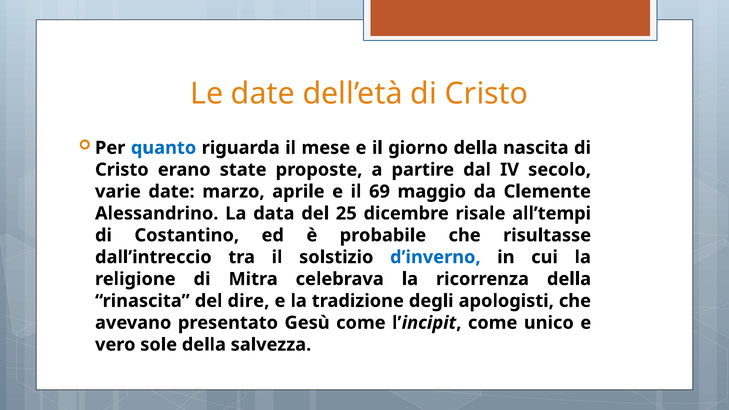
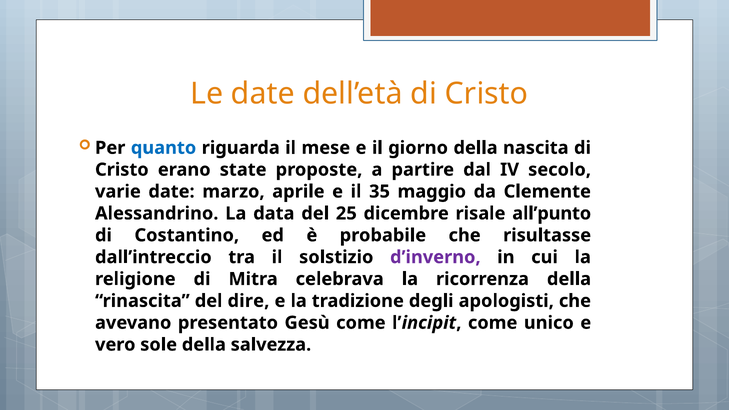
69: 69 -> 35
all’tempi: all’tempi -> all’punto
d’inverno colour: blue -> purple
